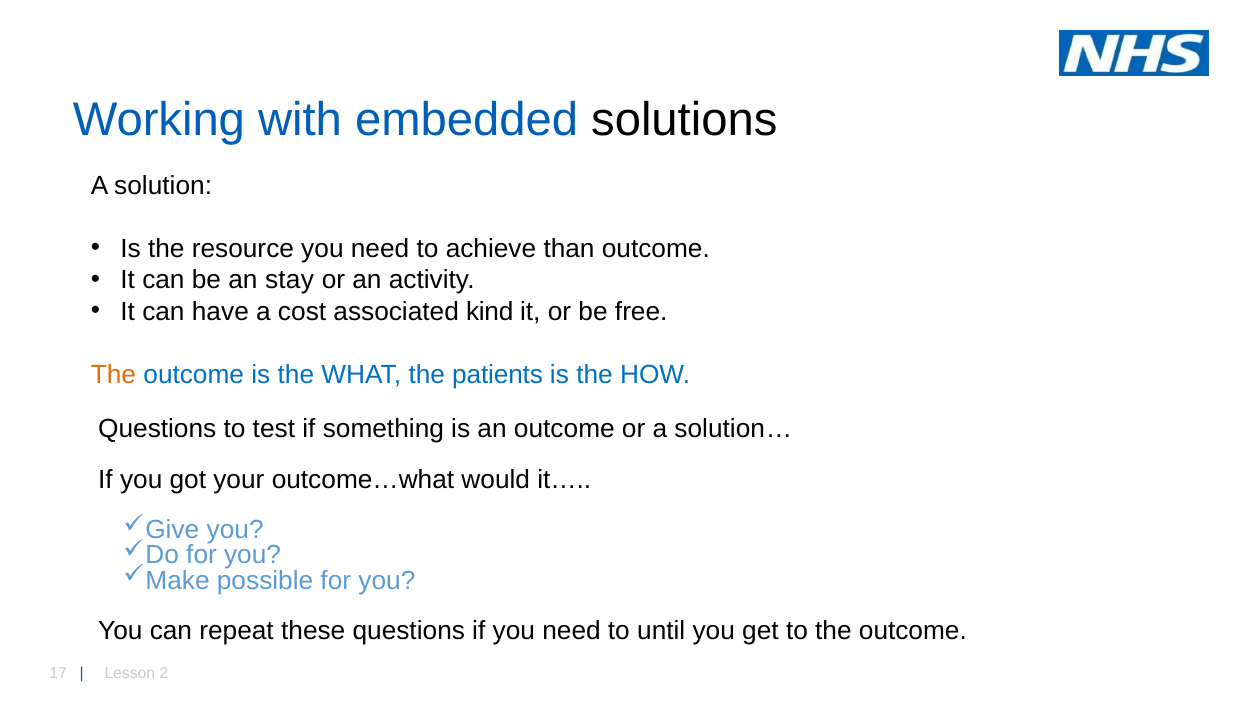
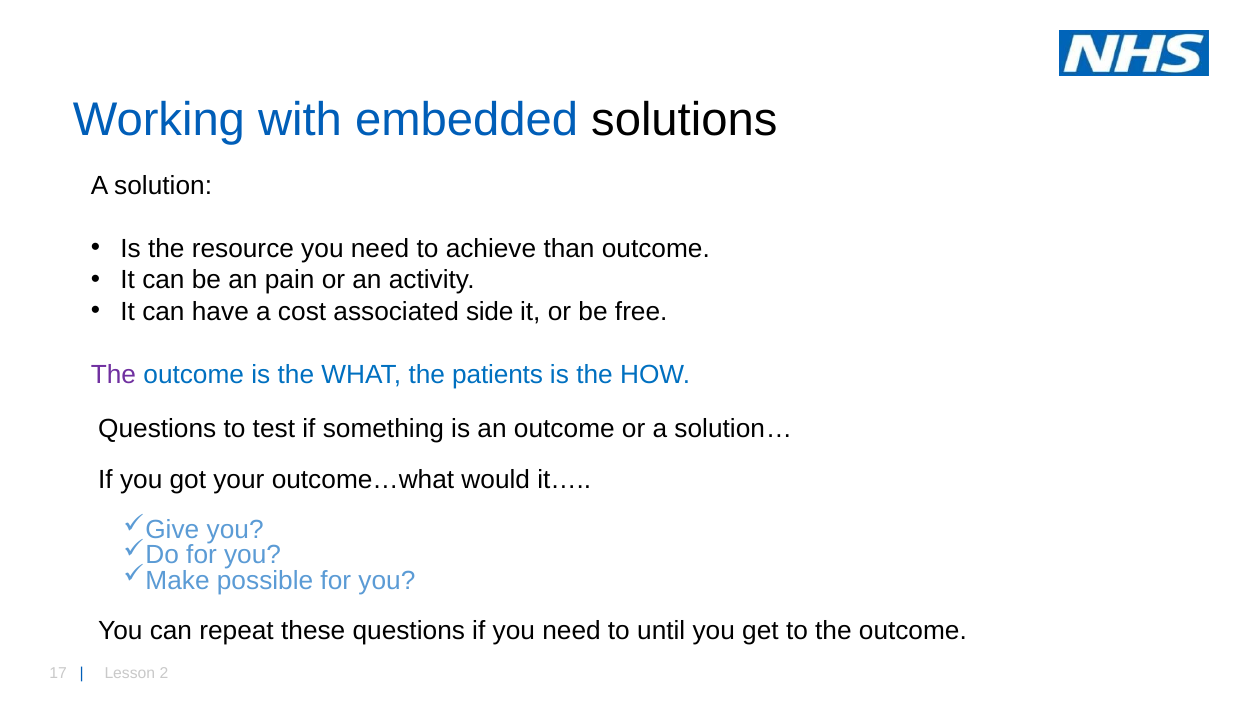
stay: stay -> pain
kind: kind -> side
The at (113, 374) colour: orange -> purple
